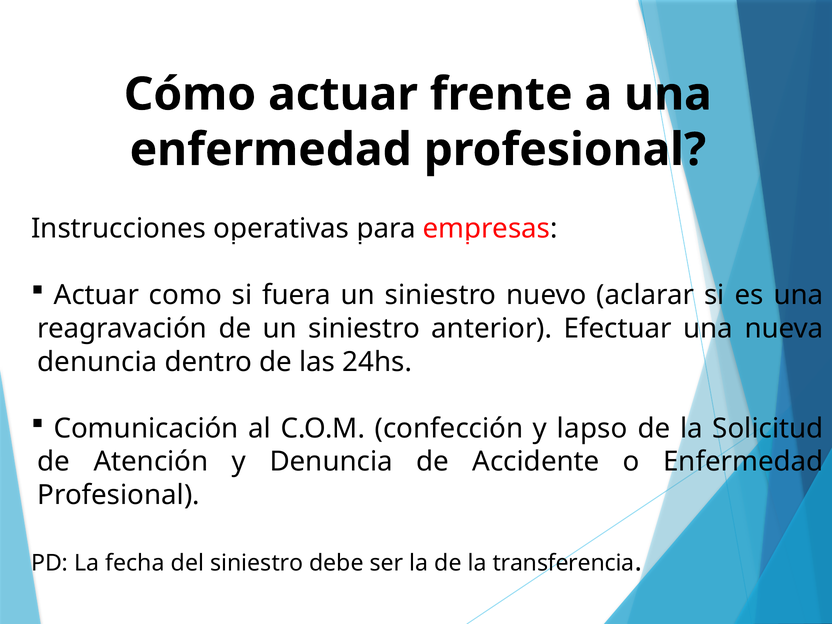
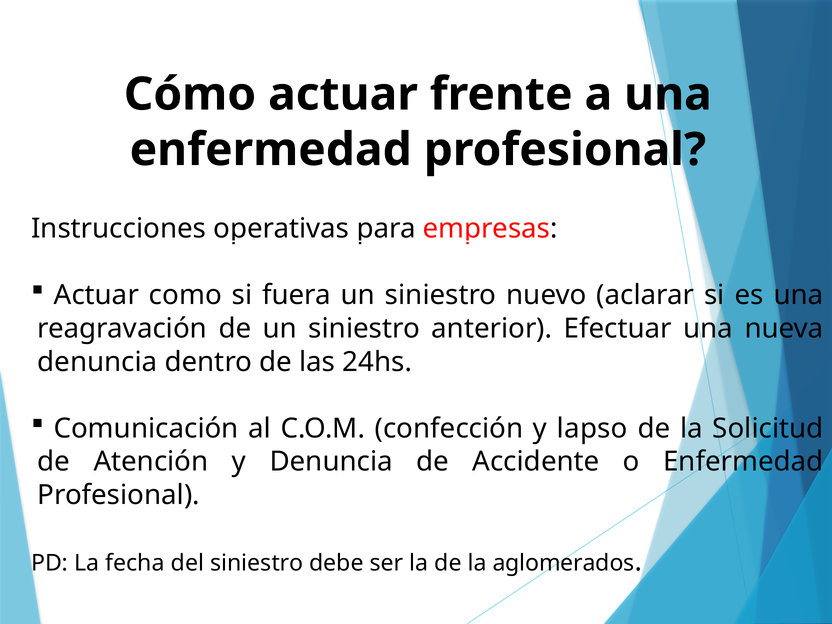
transferencia: transferencia -> aglomerados
